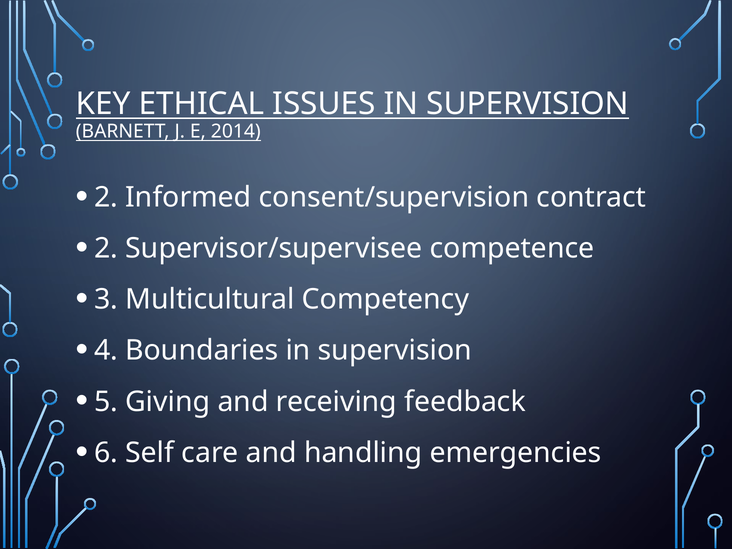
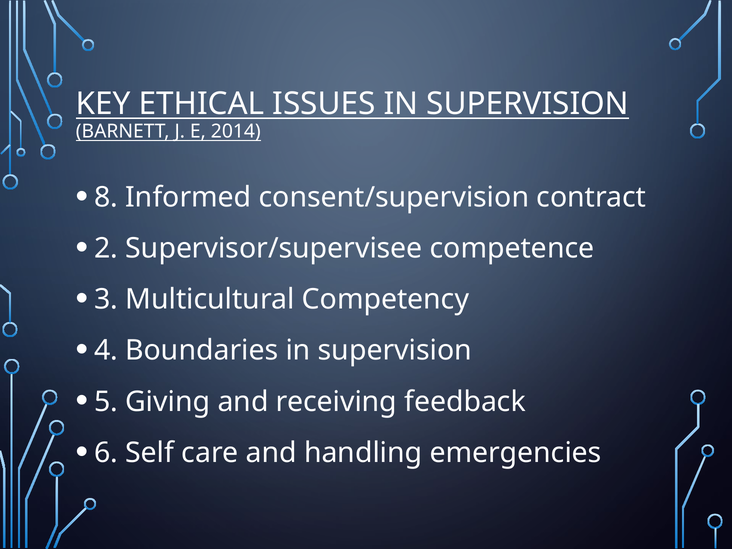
2 at (106, 197): 2 -> 8
